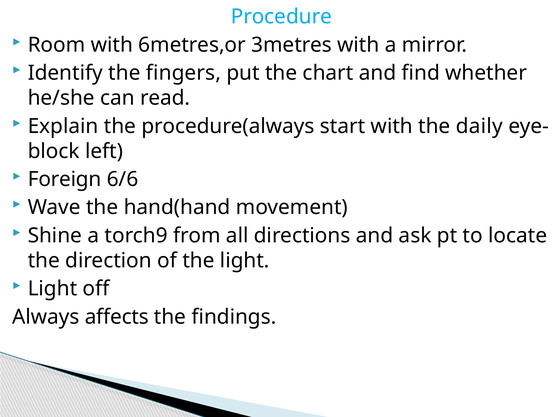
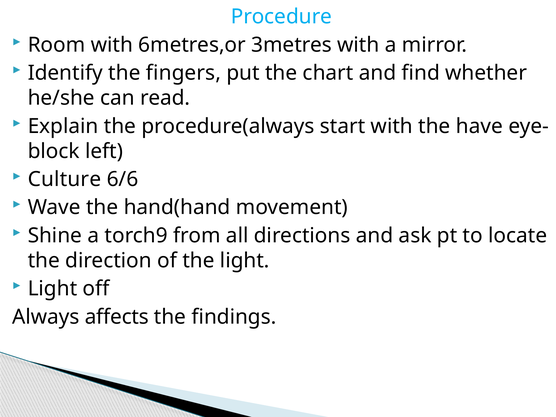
daily: daily -> have
Foreign: Foreign -> Culture
